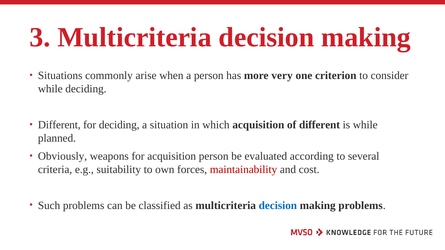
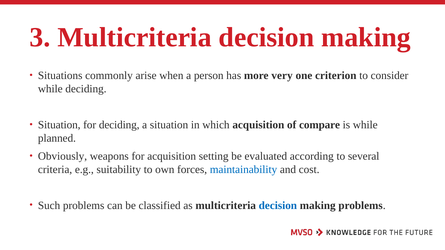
Different at (59, 125): Different -> Situation
of different: different -> compare
acquisition person: person -> setting
maintainability colour: red -> blue
